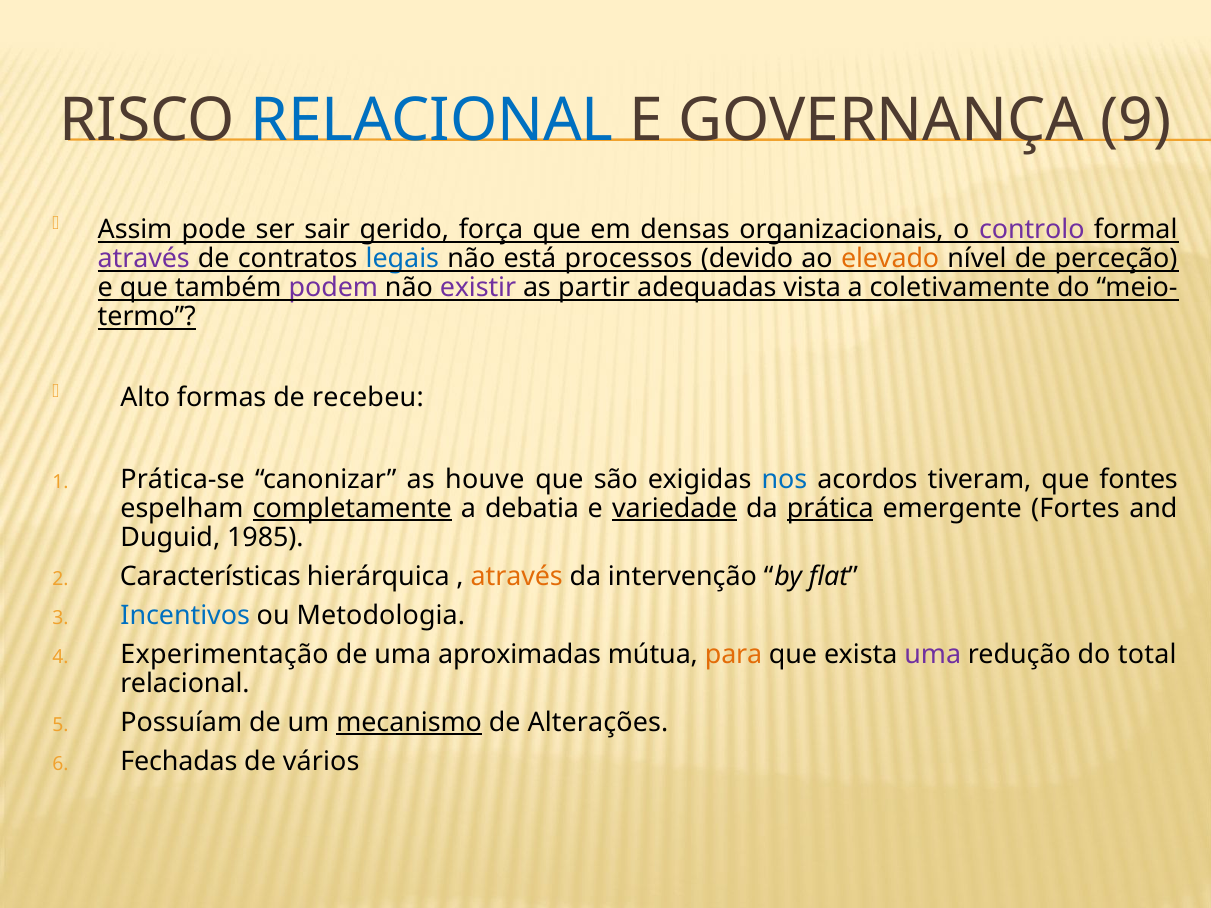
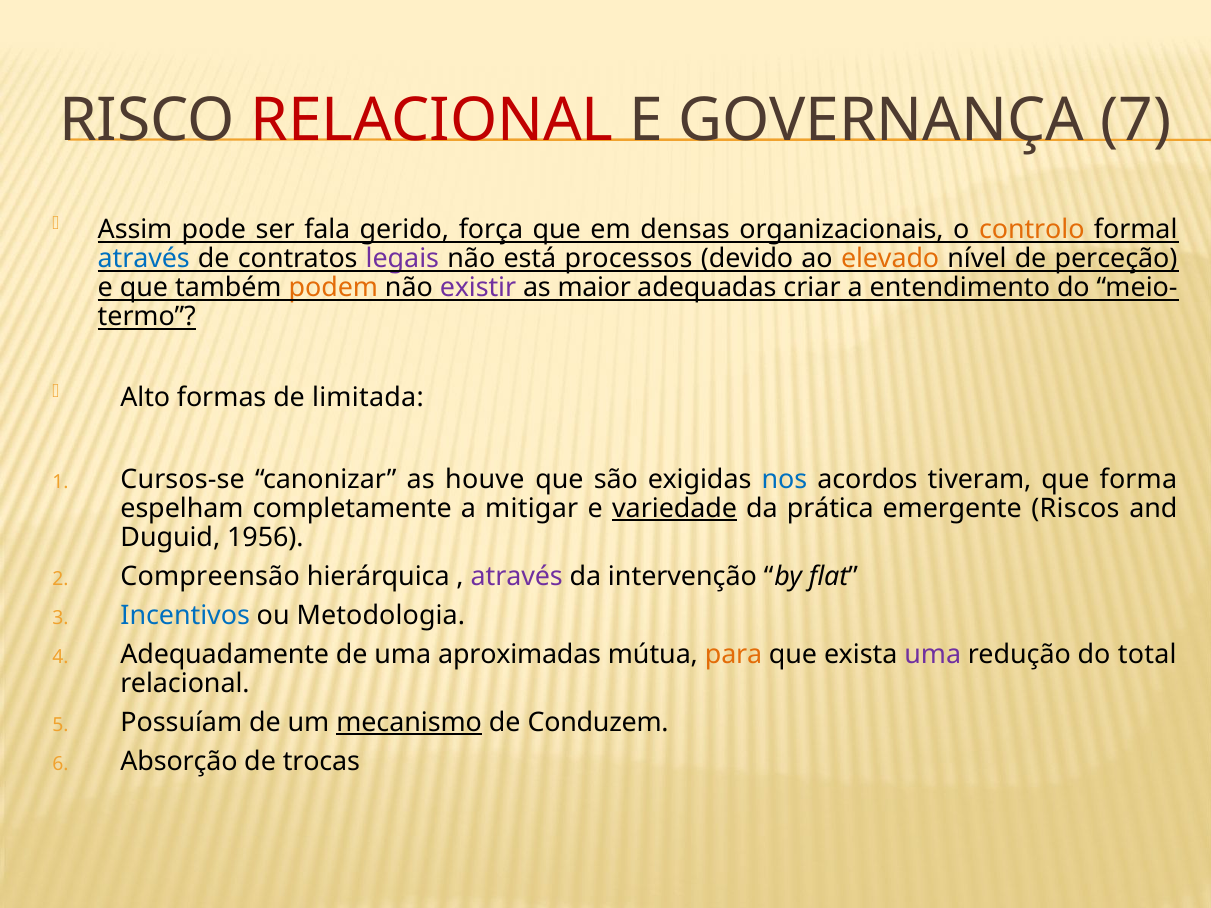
RELACIONAL at (432, 120) colour: blue -> red
9: 9 -> 7
sair: sair -> fala
controlo colour: purple -> orange
através at (144, 259) colour: purple -> blue
legais colour: blue -> purple
podem colour: purple -> orange
partir: partir -> maior
vista: vista -> criar
coletivamente: coletivamente -> entendimento
recebeu: recebeu -> limitada
Prática-se: Prática-se -> Cursos-se
fontes: fontes -> forma
completamente underline: present -> none
debatia: debatia -> mitigar
prática underline: present -> none
Fortes: Fortes -> Riscos
1985: 1985 -> 1956
Características: Características -> Compreensão
através at (517, 576) colour: orange -> purple
Experimentação: Experimentação -> Adequadamente
Alterações: Alterações -> Conduzem
Fechadas: Fechadas -> Absorção
vários: vários -> trocas
